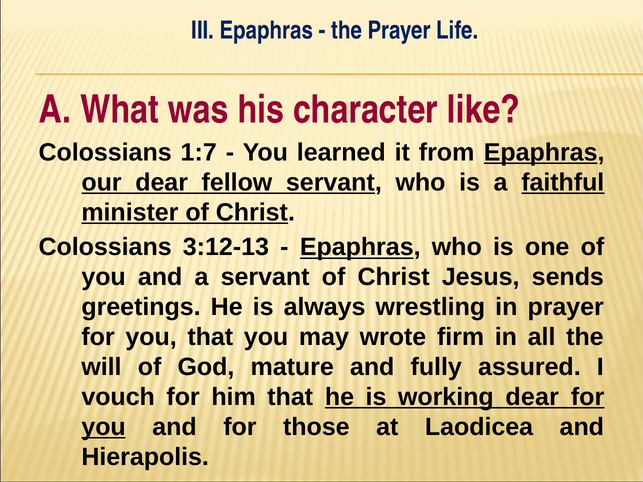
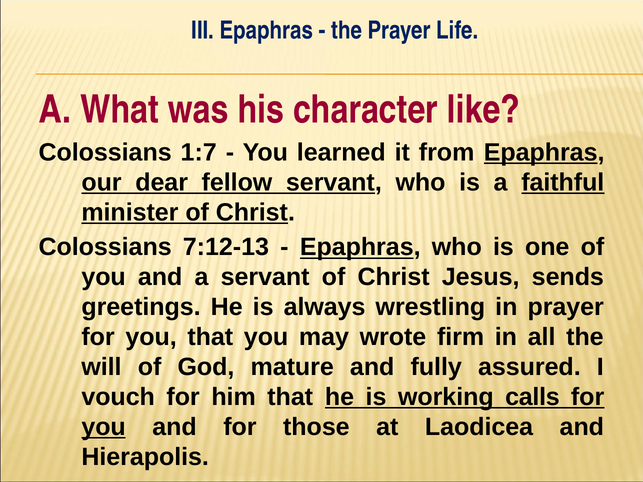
3:12-13: 3:12-13 -> 7:12-13
working dear: dear -> calls
